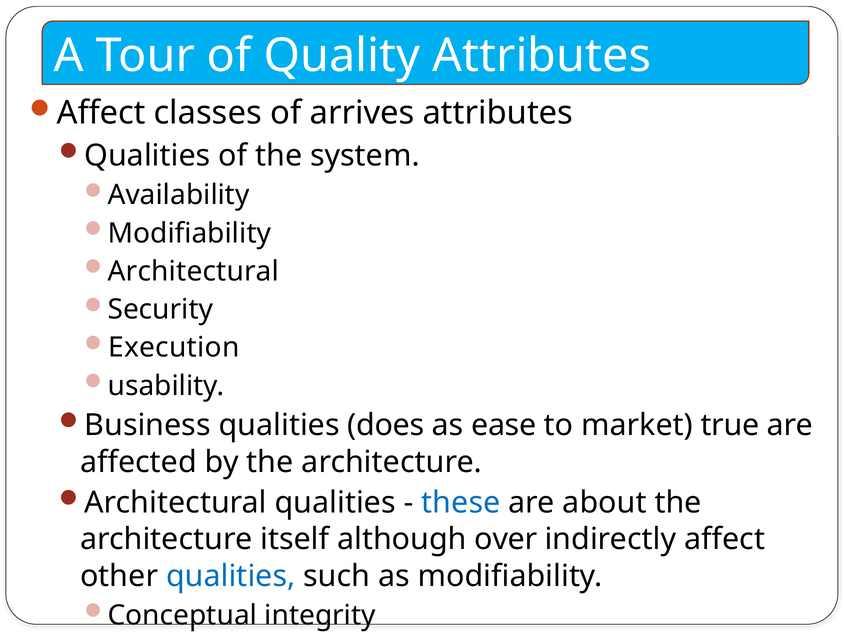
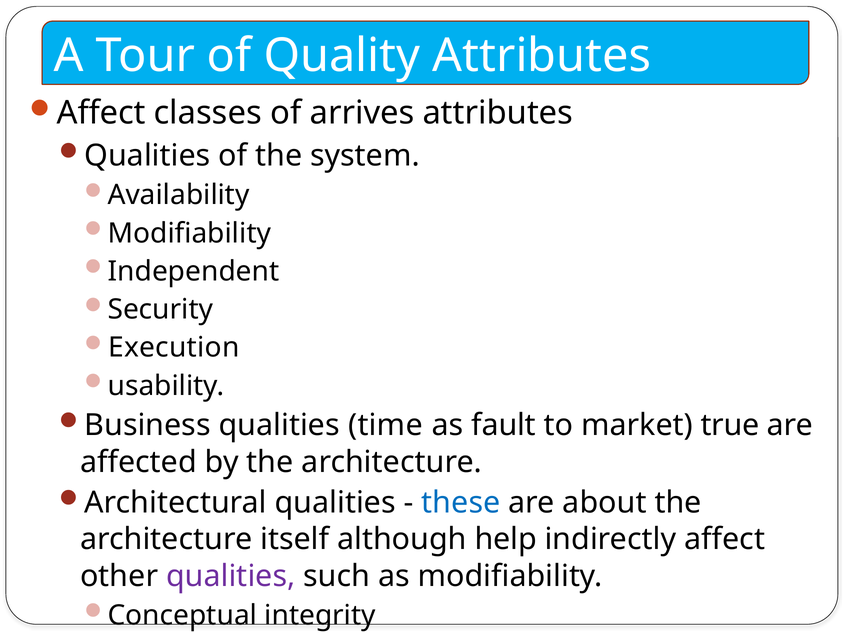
Architectural at (193, 271): Architectural -> Independent
does: does -> time
ease: ease -> fault
over: over -> help
qualities at (231, 576) colour: blue -> purple
